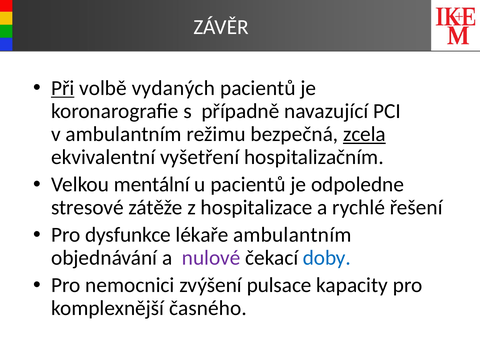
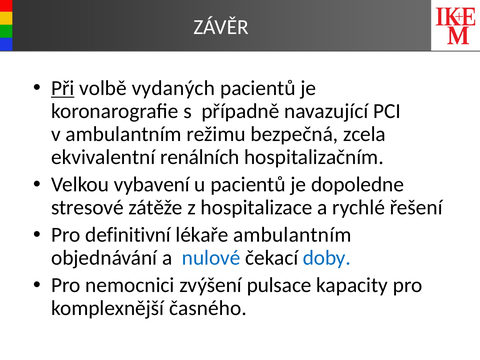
zcela underline: present -> none
vyšetření: vyšetření -> renálních
mentální: mentální -> vybavení
odpoledne: odpoledne -> dopoledne
dysfunkce: dysfunkce -> definitivní
nulové colour: purple -> blue
